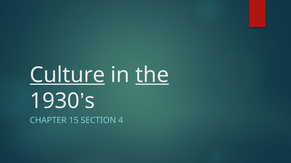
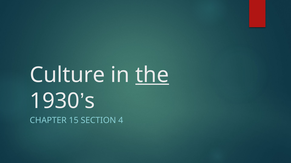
Culture underline: present -> none
